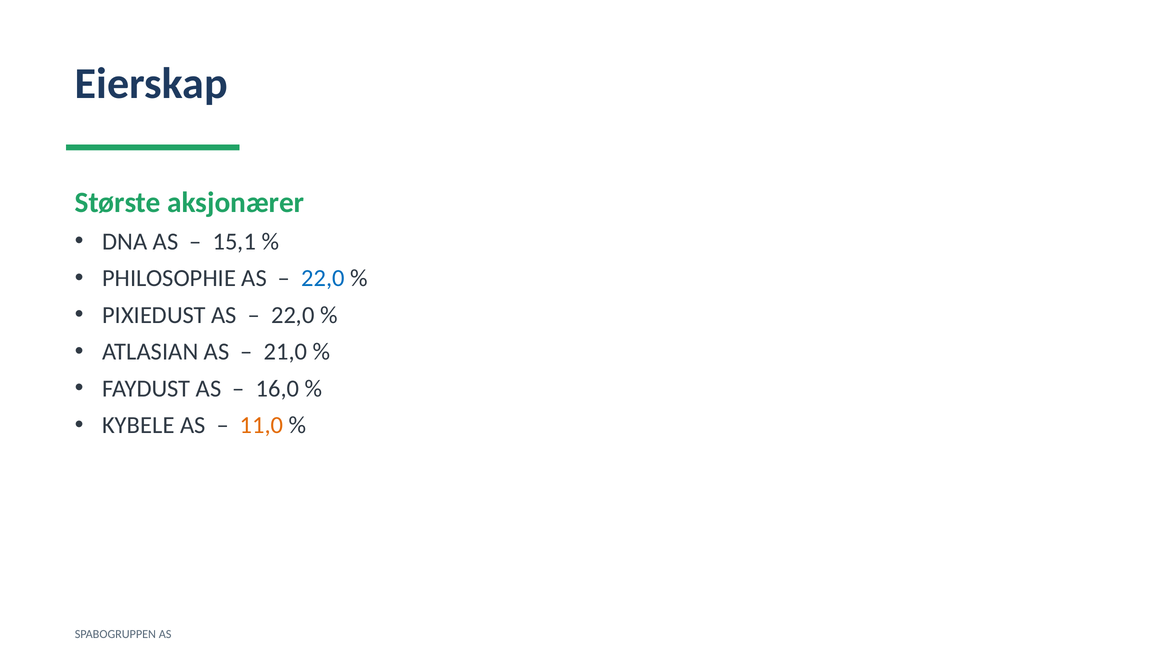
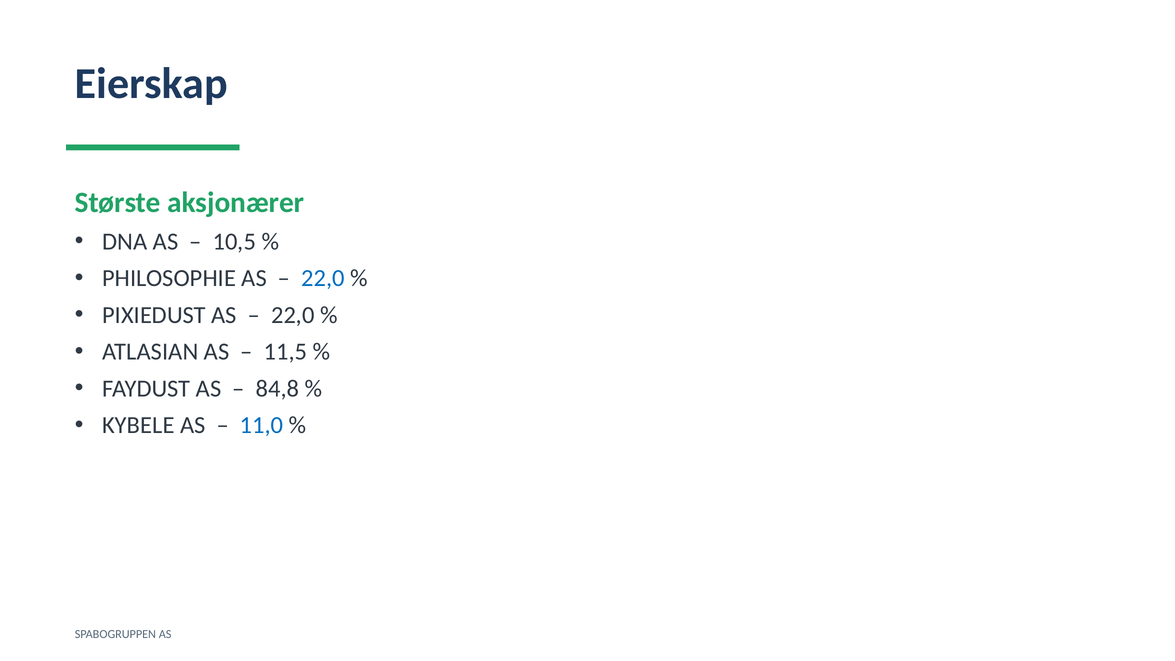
15,1: 15,1 -> 10,5
21,0: 21,0 -> 11,5
16,0: 16,0 -> 84,8
11,0 colour: orange -> blue
